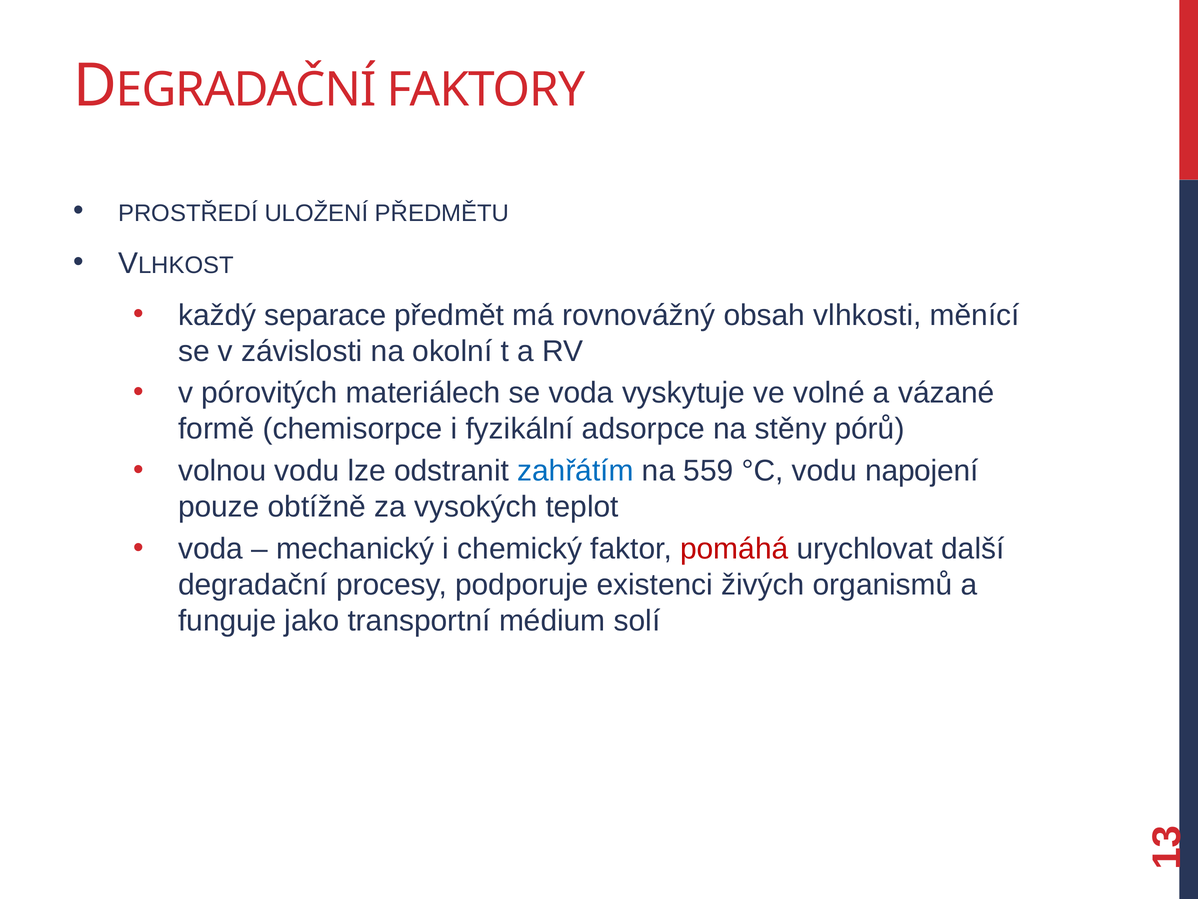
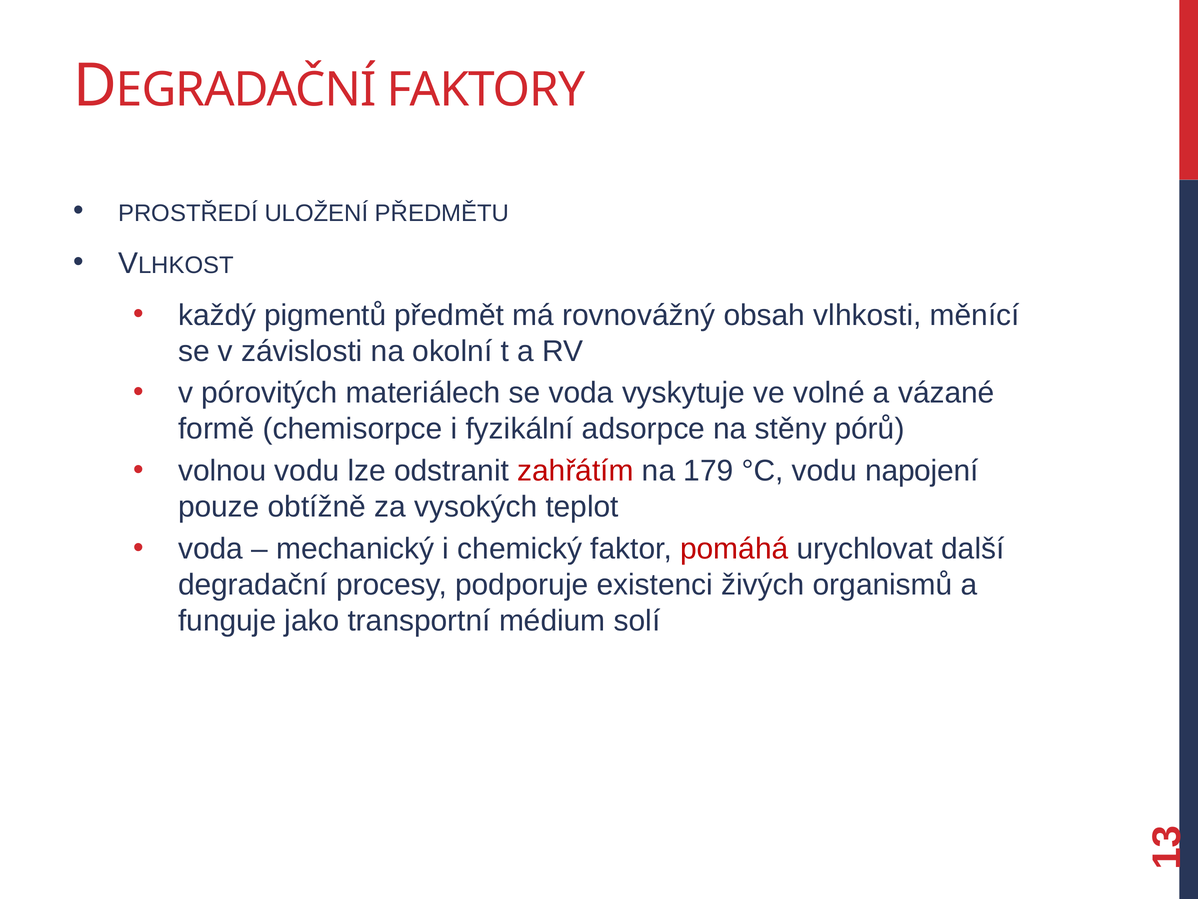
separace: separace -> pigmentů
zahřátím colour: blue -> red
559: 559 -> 179
